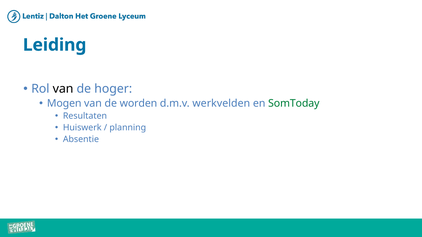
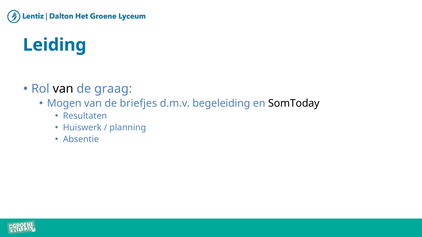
hoger: hoger -> graag
worden: worden -> briefjes
werkvelden: werkvelden -> begeleiding
SomToday colour: green -> black
